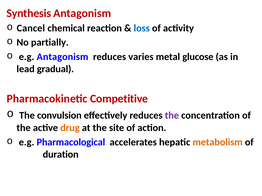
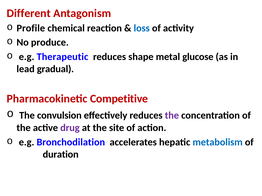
Synthesis: Synthesis -> Different
Cancel: Cancel -> Profile
partially: partially -> produce
e.g Antagonism: Antagonism -> Therapeutic
varies: varies -> shape
drug colour: orange -> purple
Pharmacological: Pharmacological -> Bronchodilation
metabolism colour: orange -> blue
